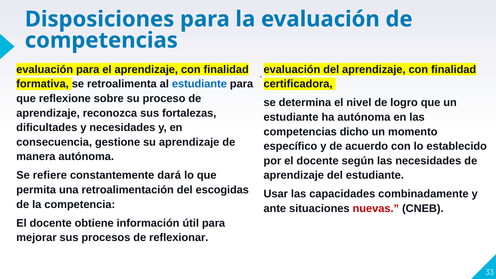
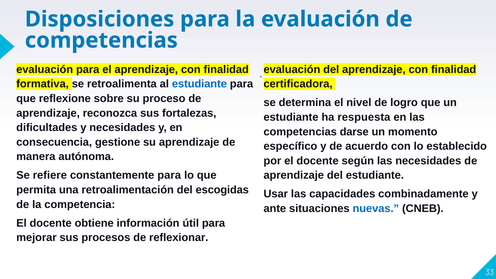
ha autónoma: autónoma -> respuesta
dicho: dicho -> darse
constantemente dará: dará -> para
nuevas colour: red -> blue
